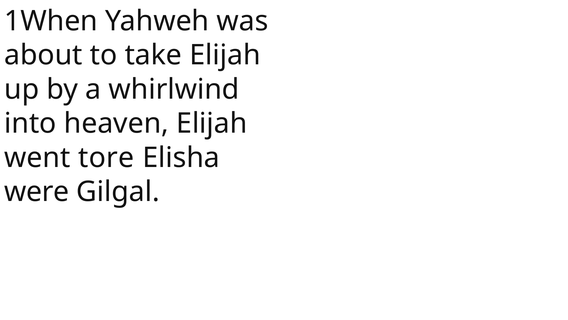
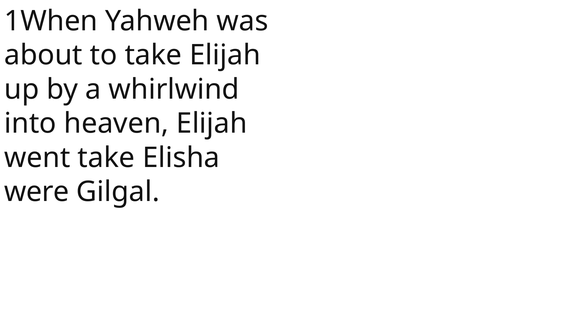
went tore: tore -> take
